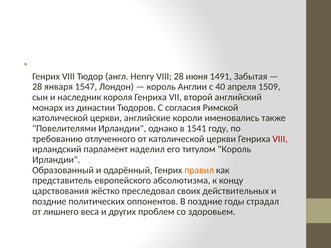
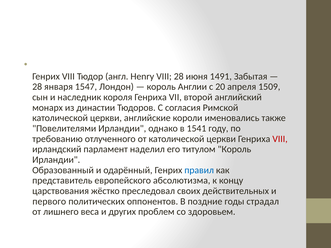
40: 40 -> 20
правил colour: orange -> blue
поздние at (49, 202): поздние -> первого
